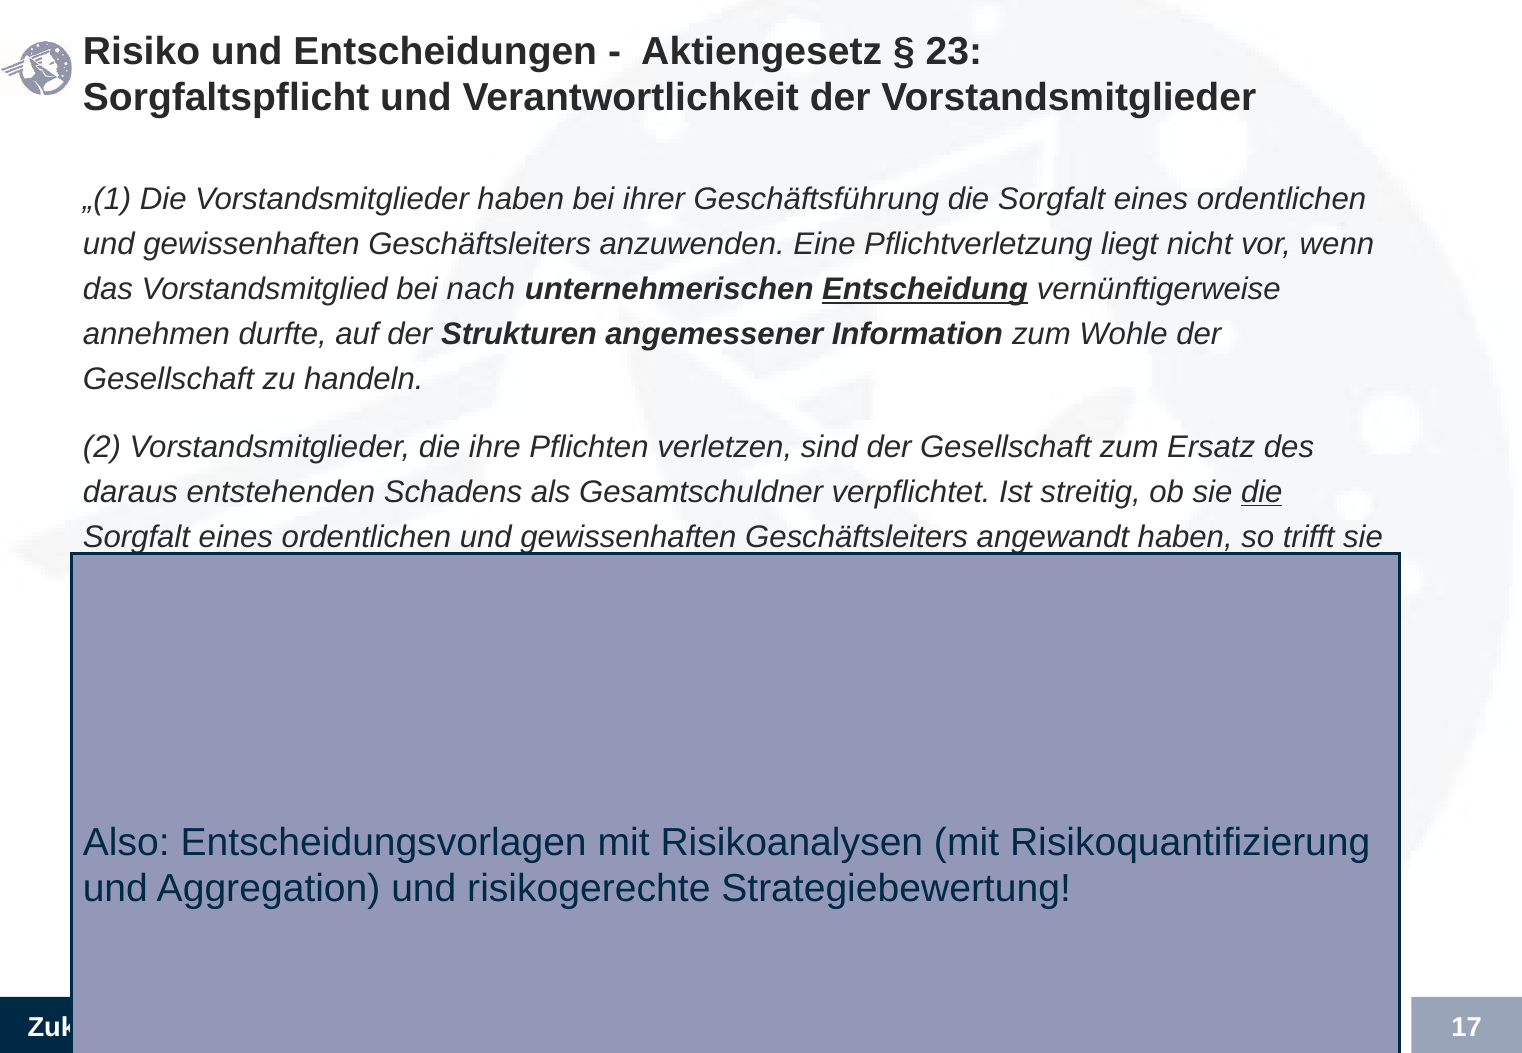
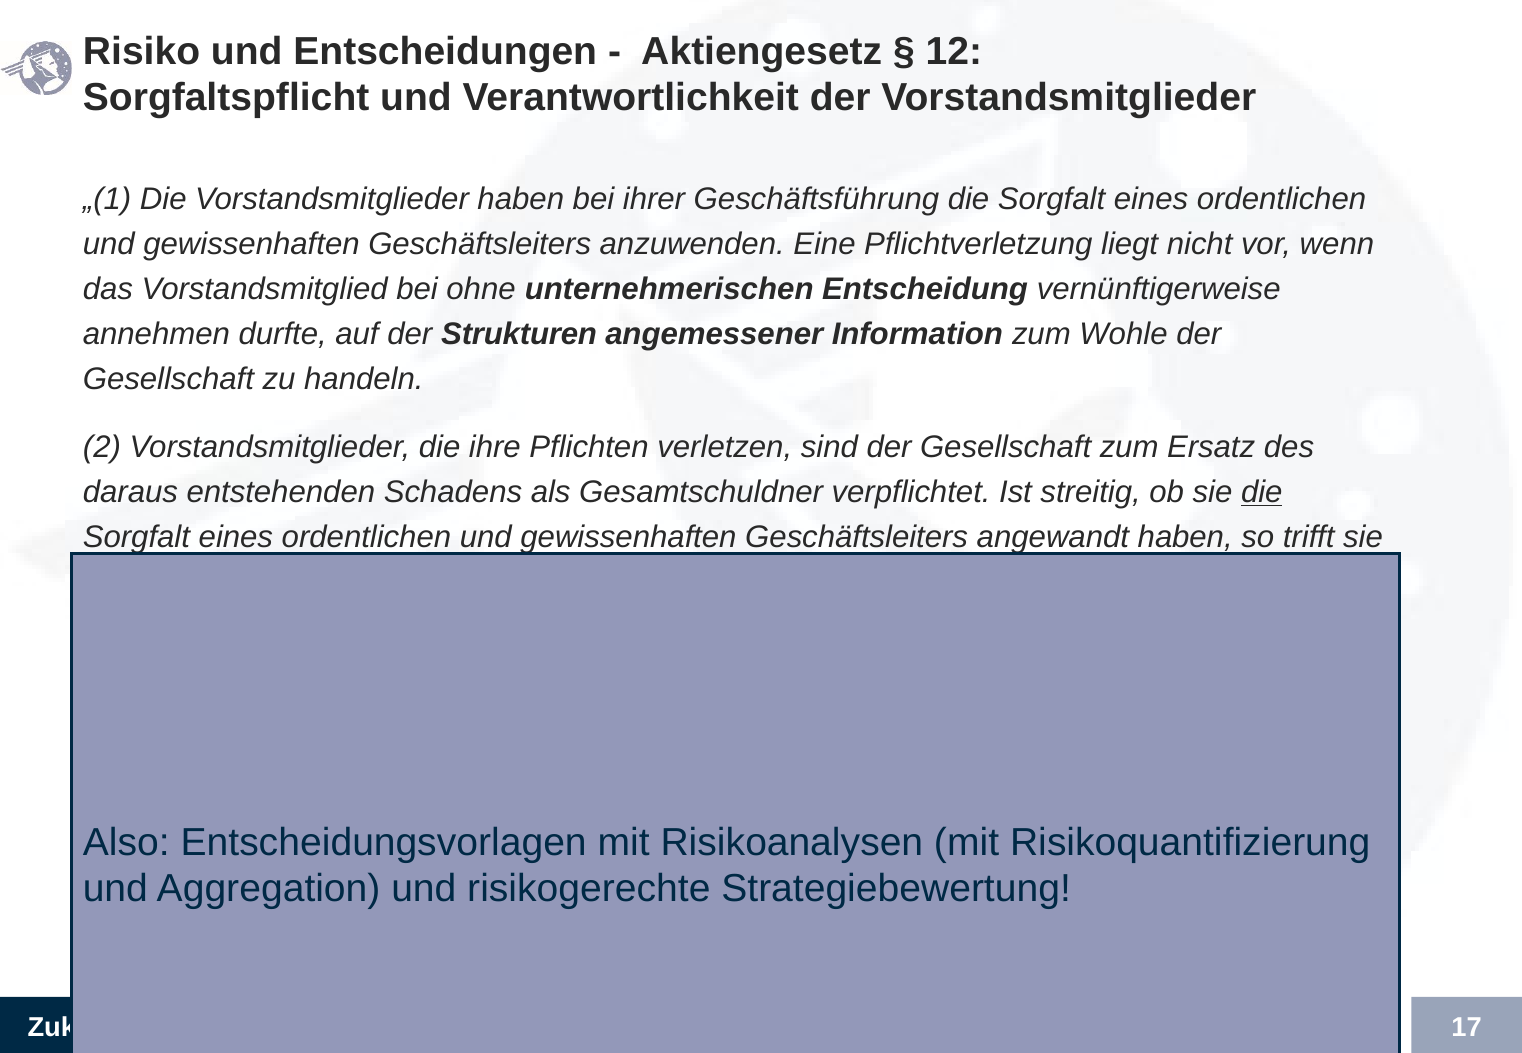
23: 23 -> 12
nach: nach -> ohne
Entscheidung underline: present -> none
